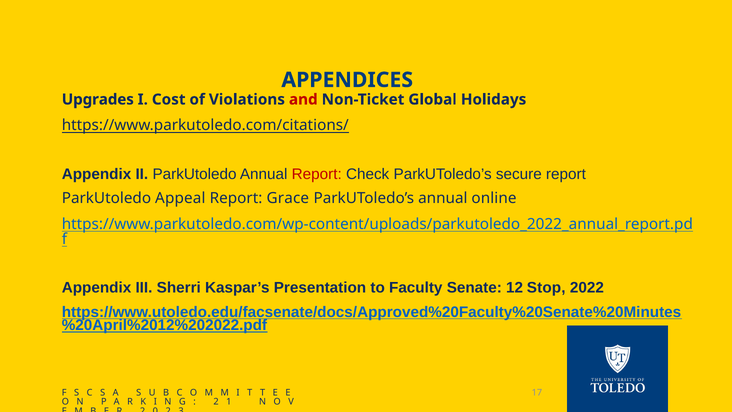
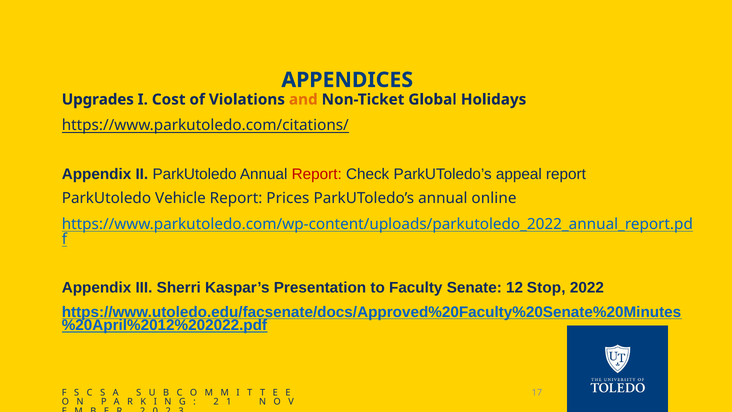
and colour: red -> orange
secure: secure -> appeal
Appeal: Appeal -> Vehicle
Grace: Grace -> Prices
